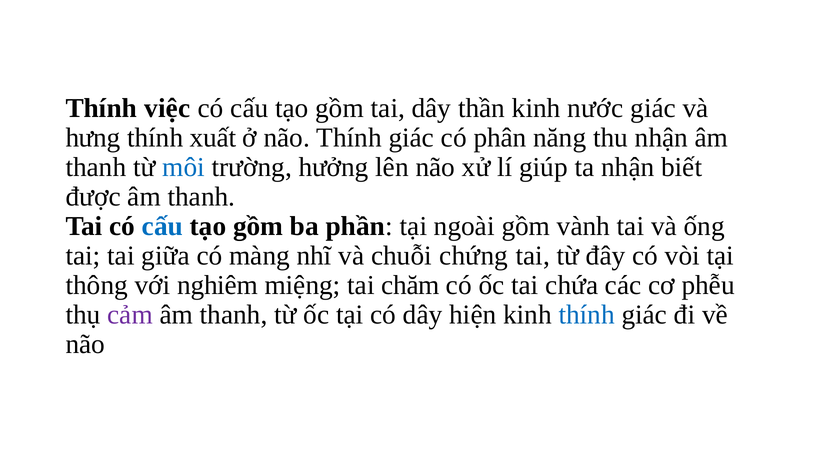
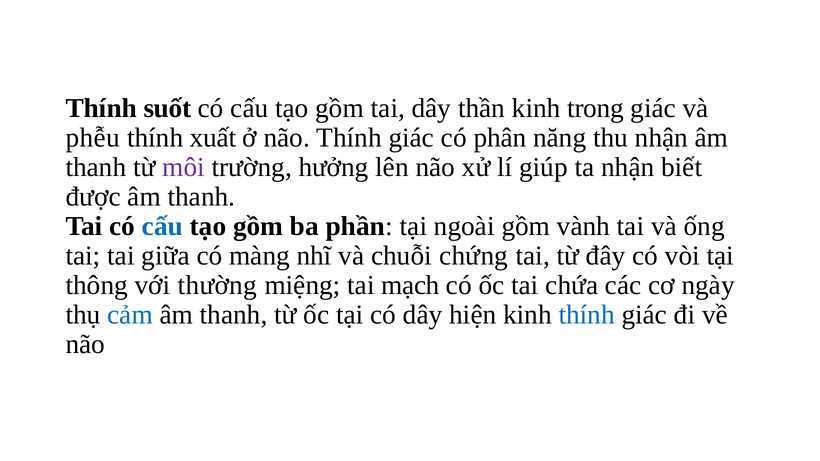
việc: việc -> suốt
nước: nước -> trong
hưng: hưng -> phễu
môi colour: blue -> purple
nghiêm: nghiêm -> thường
chăm: chăm -> mạch
phễu: phễu -> ngày
cảm colour: purple -> blue
